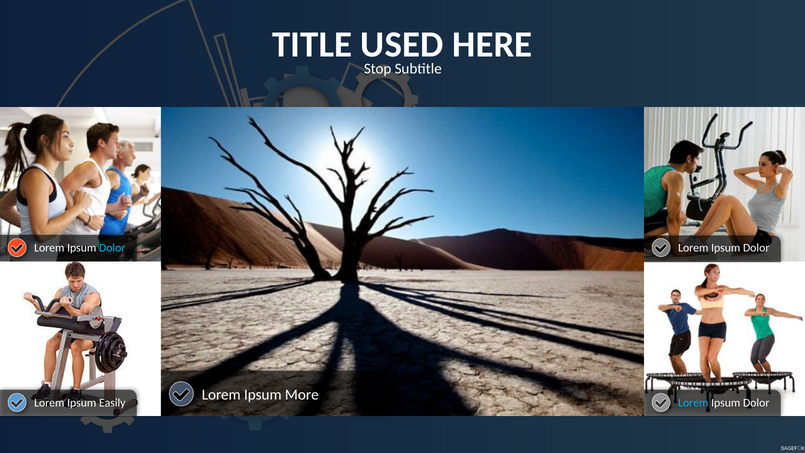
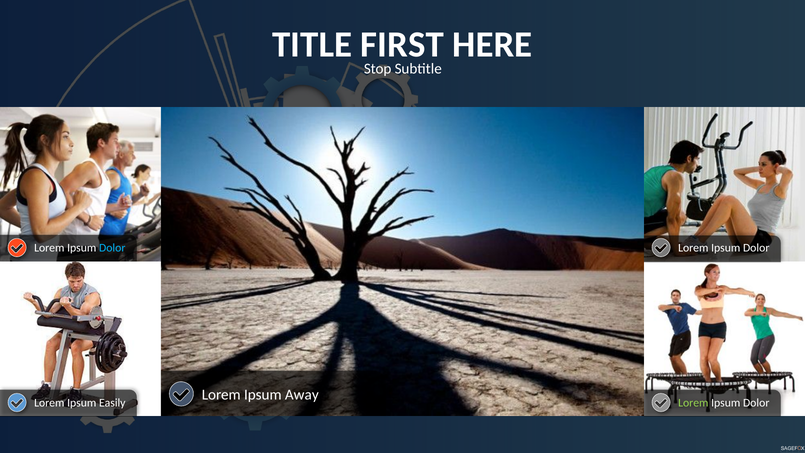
USED: USED -> FIRST
More: More -> Away
Lorem at (693, 403) colour: light blue -> light green
